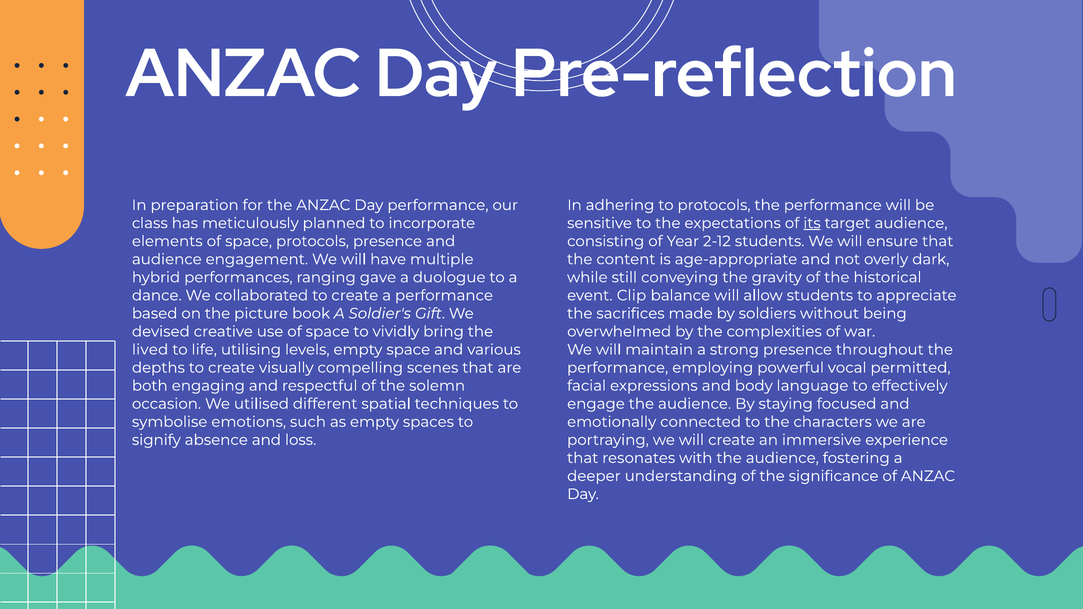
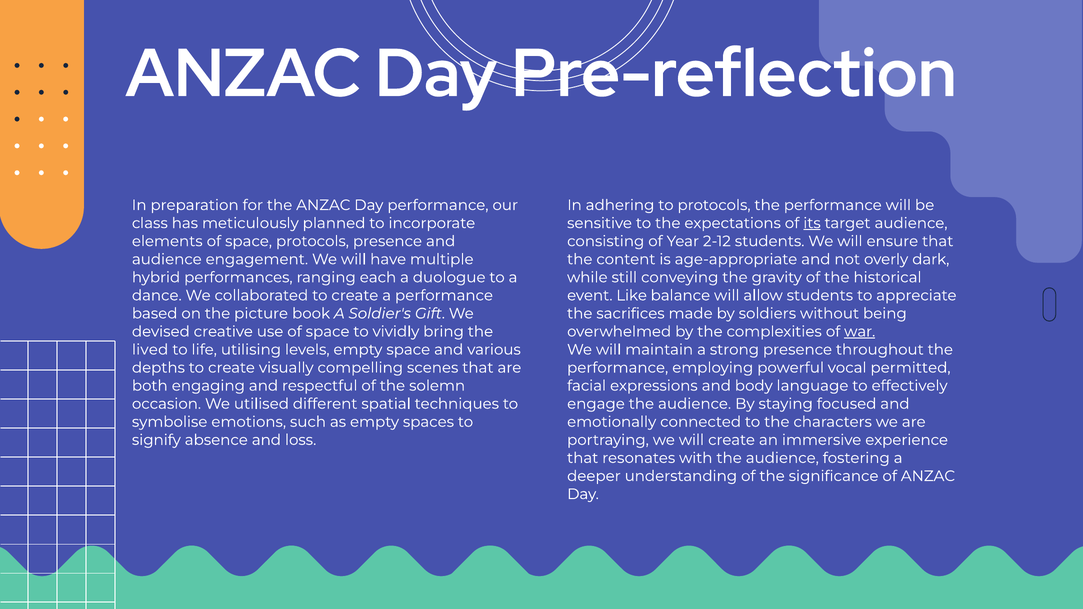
gave: gave -> each
Clip: Clip -> Like
war underline: none -> present
